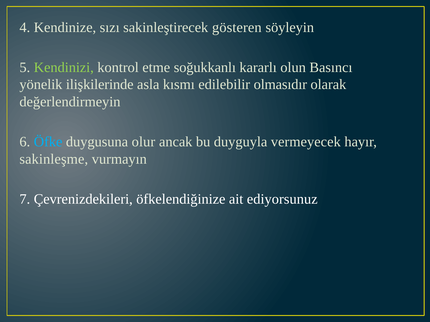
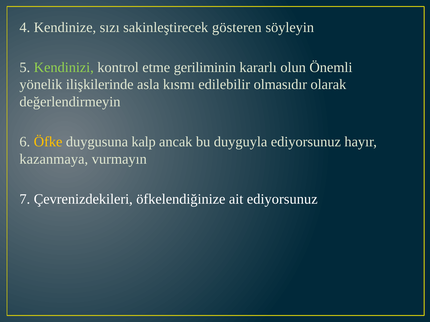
soğukkanlı: soğukkanlı -> geriliminin
Basıncı: Basıncı -> Önemli
Öfke colour: light blue -> yellow
olur: olur -> kalp
duyguyla vermeyecek: vermeyecek -> ediyorsunuz
sakinleşme: sakinleşme -> kazanmaya
